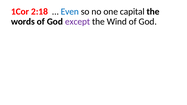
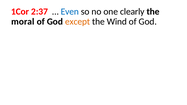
2:18: 2:18 -> 2:37
capital: capital -> clearly
words: words -> moral
except colour: purple -> orange
